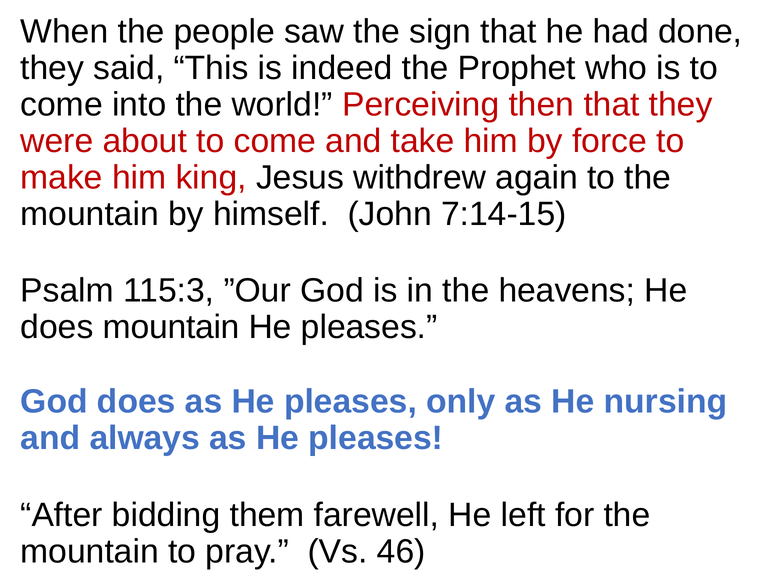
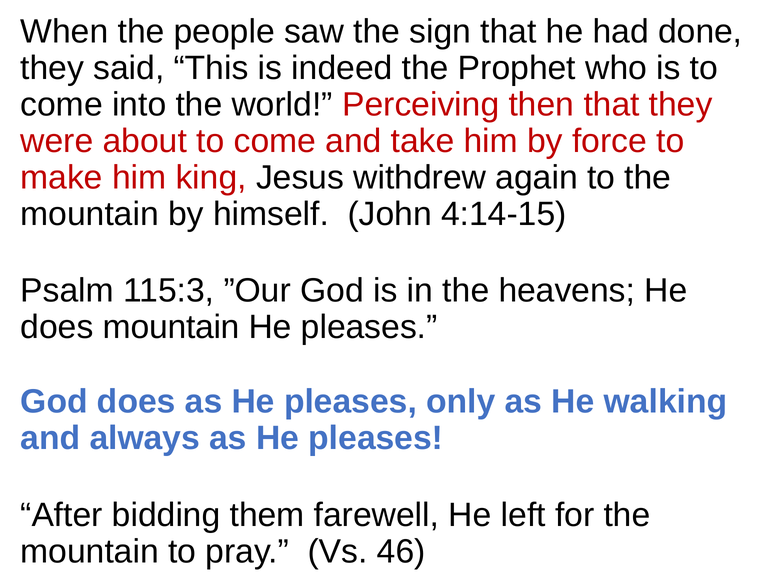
7:14-15: 7:14-15 -> 4:14-15
nursing: nursing -> walking
